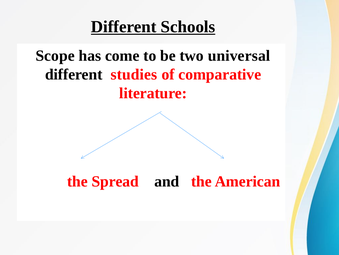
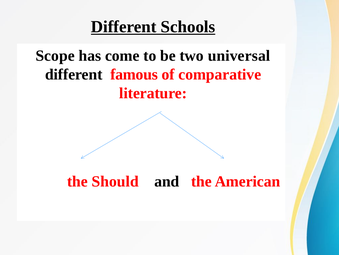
studies: studies -> famous
Spread: Spread -> Should
